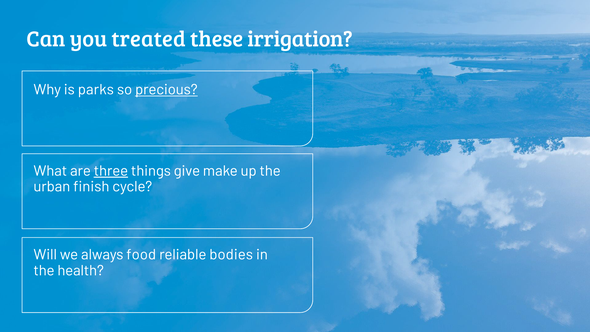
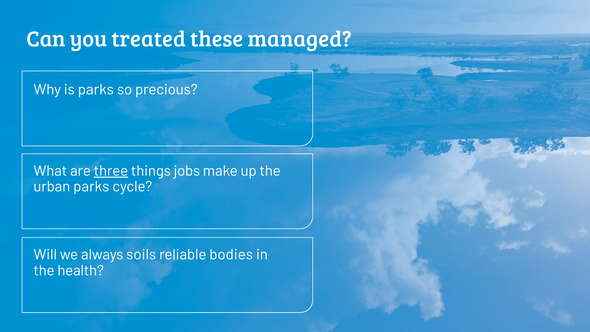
irrigation: irrigation -> managed
precious underline: present -> none
give: give -> jobs
urban finish: finish -> parks
food: food -> soils
